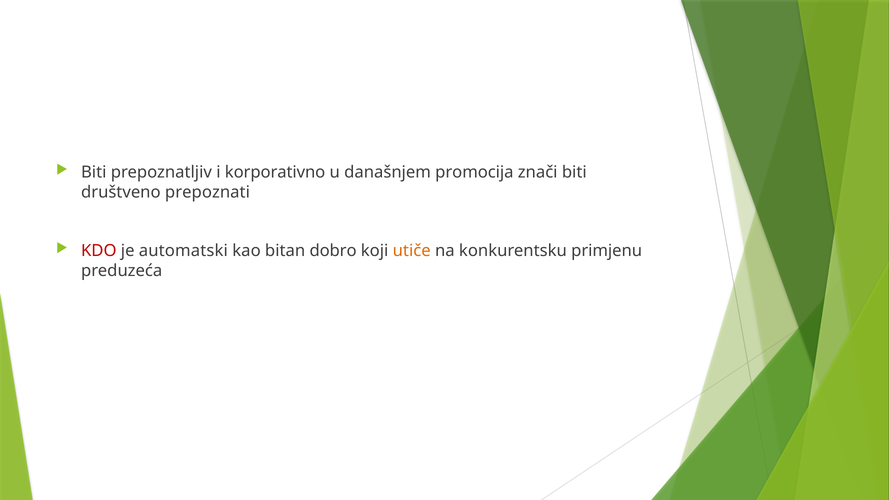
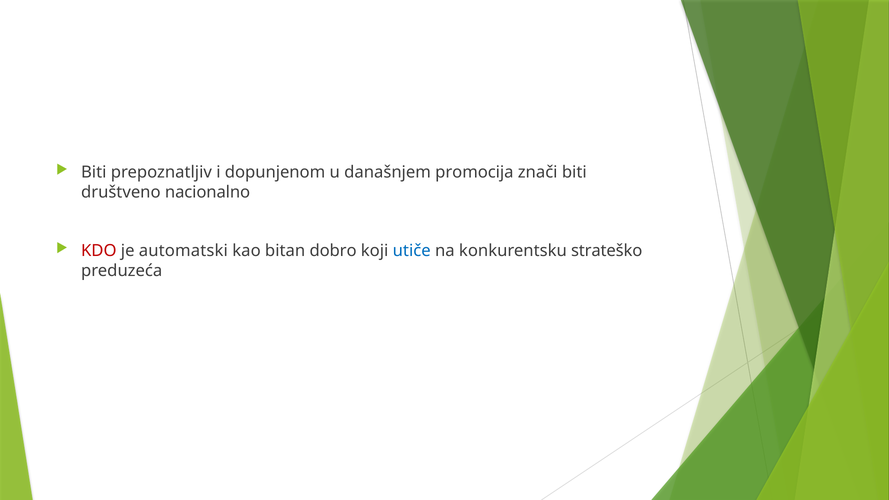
korporativno: korporativno -> dopunjenom
prepoznati: prepoznati -> nacionalno
utiče colour: orange -> blue
primjenu: primjenu -> strateško
